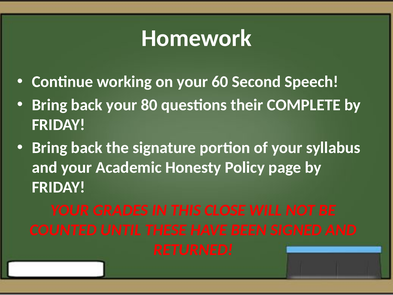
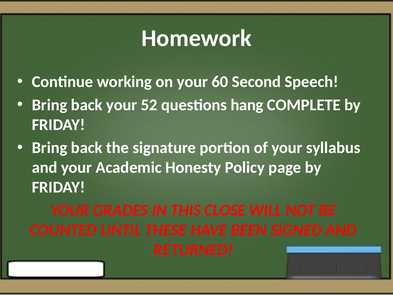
80: 80 -> 52
their: their -> hang
